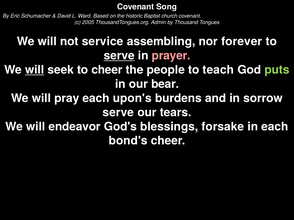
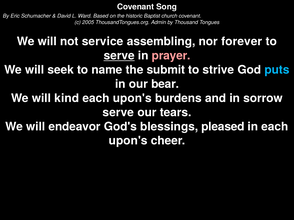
will at (35, 70) underline: present -> none
to cheer: cheer -> name
people: people -> submit
teach: teach -> strive
puts colour: light green -> light blue
pray: pray -> kind
forsake: forsake -> pleased
bond's at (128, 141): bond's -> upon's
